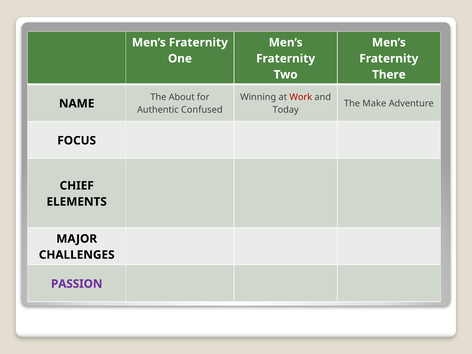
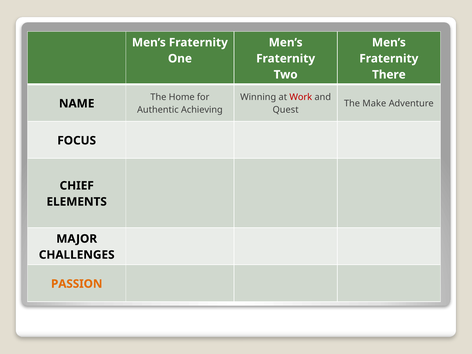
About: About -> Home
Confused: Confused -> Achieving
Today: Today -> Quest
PASSION colour: purple -> orange
